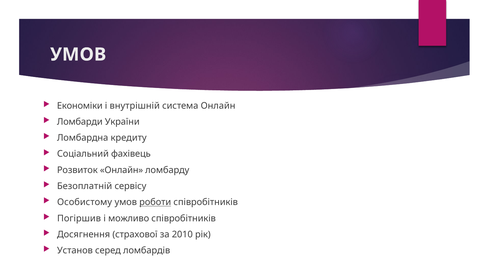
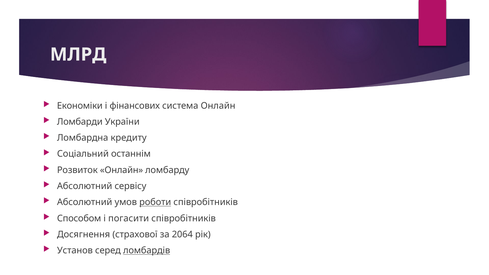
УМОВ at (78, 55): УМОВ -> МЛРД
внутрішній: внутрішній -> фінансових
фахівець: фахівець -> останнім
Безоплатній at (85, 186): Безоплатній -> Абсолютний
Особистому at (85, 202): Особистому -> Абсолютний
Погіршив: Погіршив -> Способом
можливо: можливо -> погасити
2010: 2010 -> 2064
ломбардів underline: none -> present
